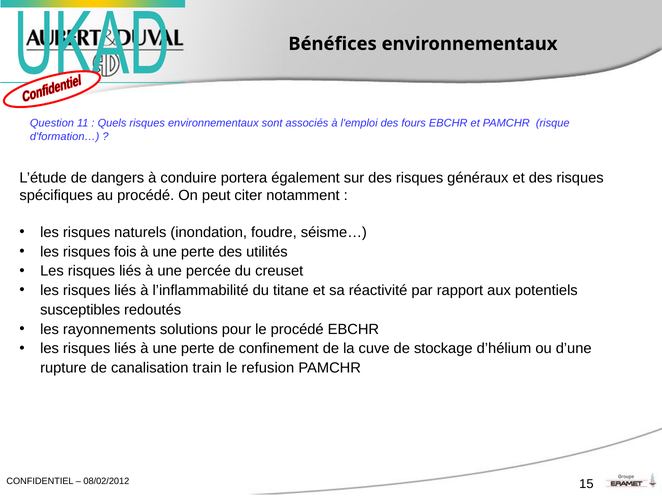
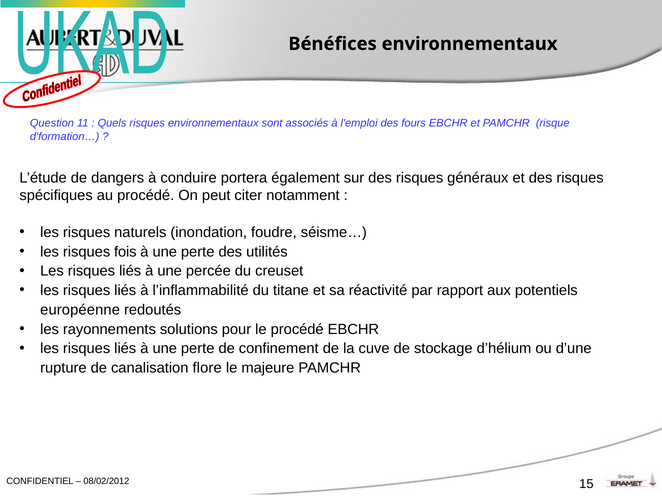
susceptibles: susceptibles -> européenne
train: train -> flore
refusion: refusion -> majeure
